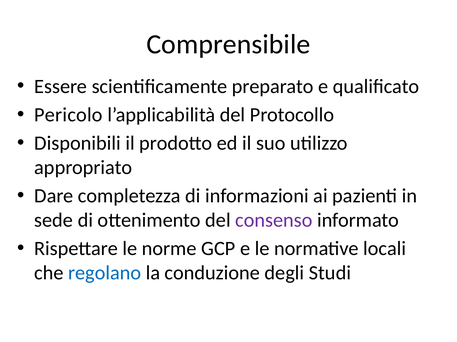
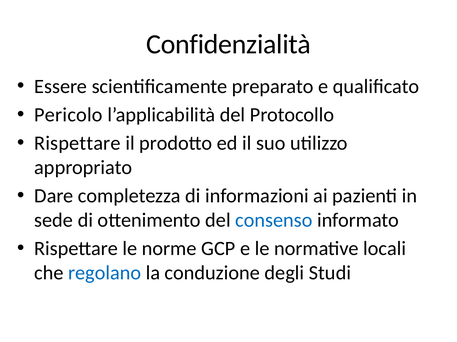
Comprensibile: Comprensibile -> Confidenzialità
Disponibili at (77, 143): Disponibili -> Rispettare
consenso colour: purple -> blue
